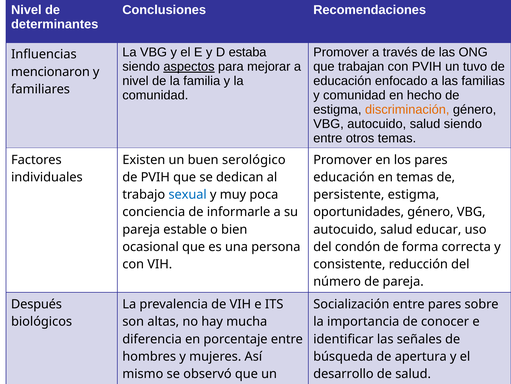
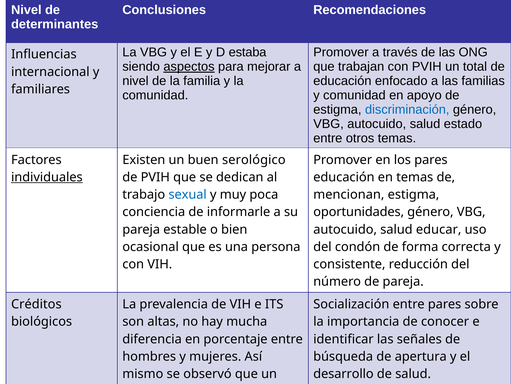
tuvo: tuvo -> total
mencionaron: mencionaron -> internacional
hecho: hecho -> apoyo
discriminación colour: orange -> blue
salud siendo: siendo -> estado
individuales underline: none -> present
persistente: persistente -> mencionan
Después: Después -> Créditos
